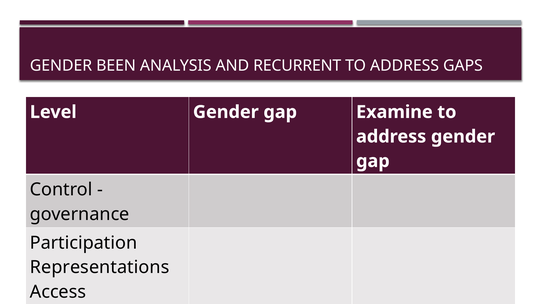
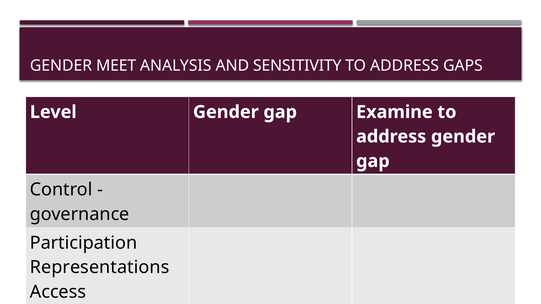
BEEN: BEEN -> MEET
RECURRENT: RECURRENT -> SENSITIVITY
